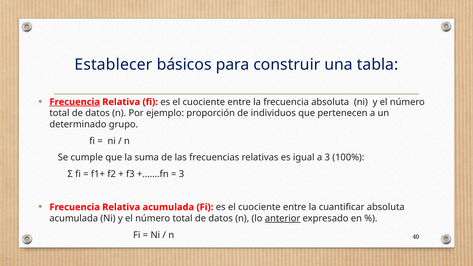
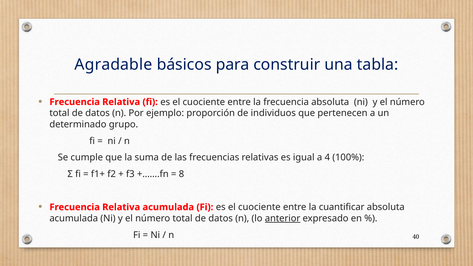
Establecer: Establecer -> Agradable
Frecuencia at (75, 102) underline: present -> none
a 3: 3 -> 4
3 at (181, 174): 3 -> 8
